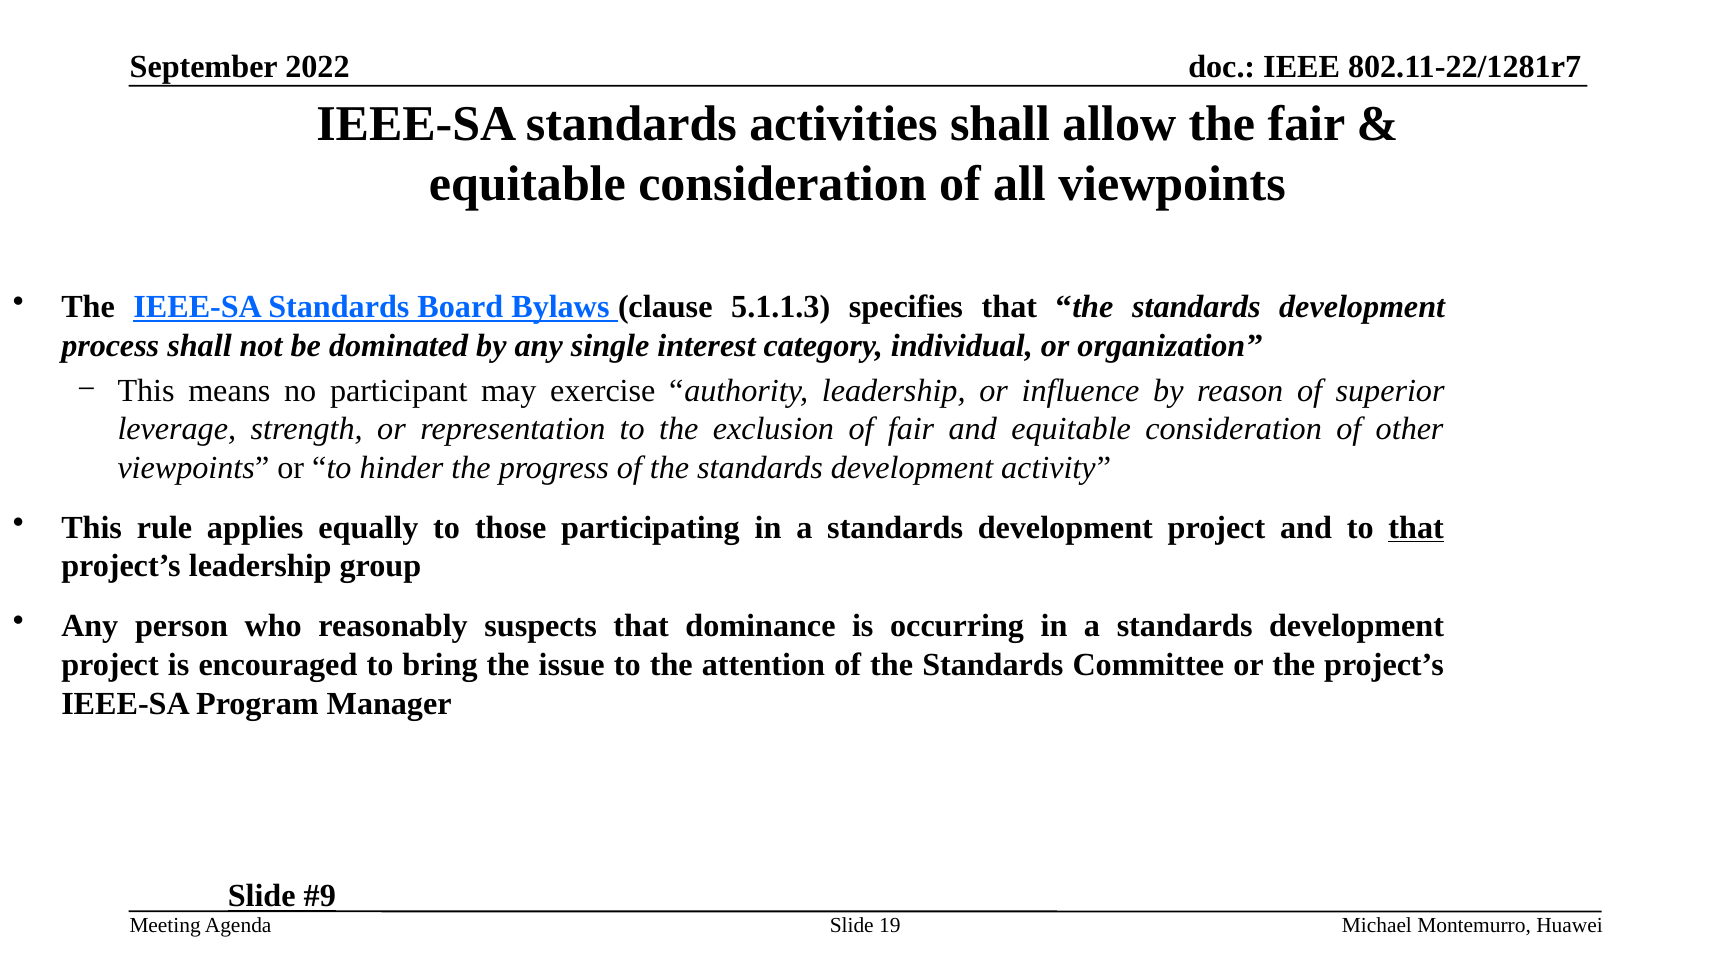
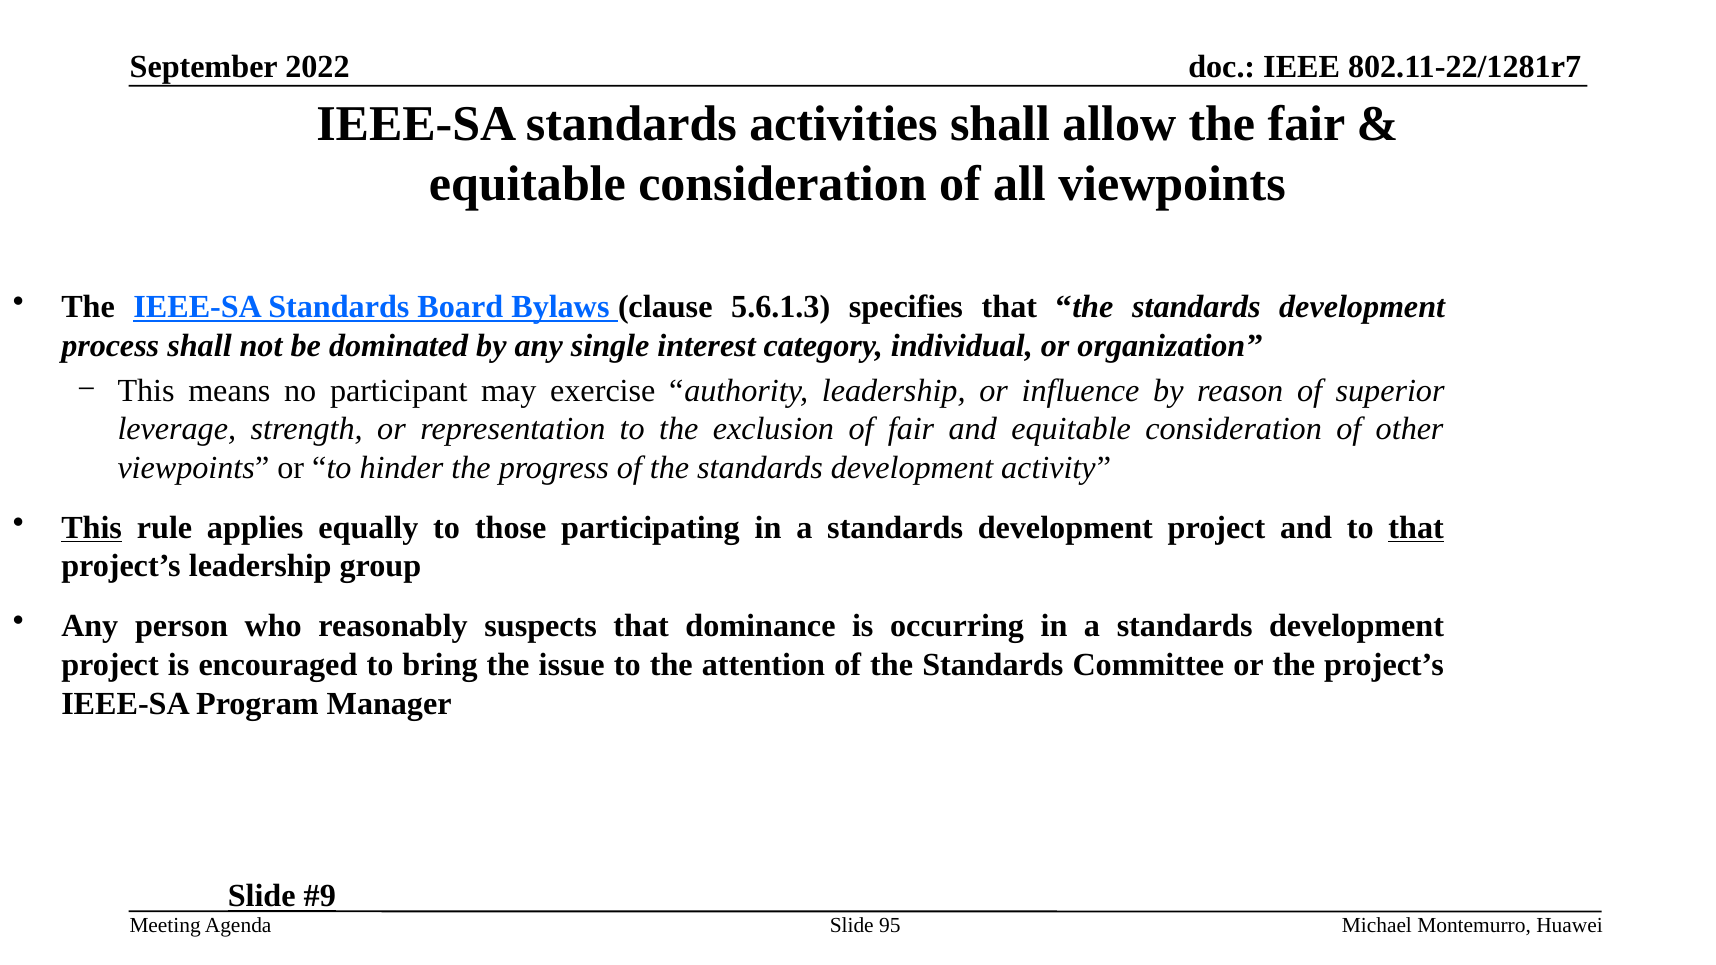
5.1.1.3: 5.1.1.3 -> 5.6.1.3
This at (92, 528) underline: none -> present
19: 19 -> 95
